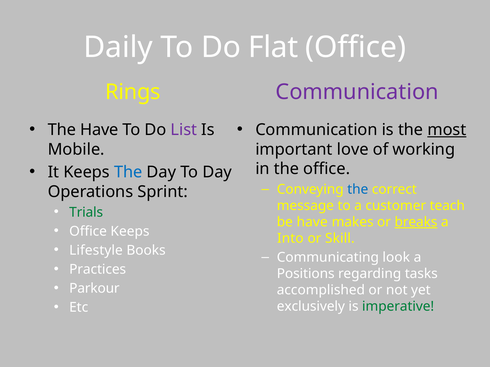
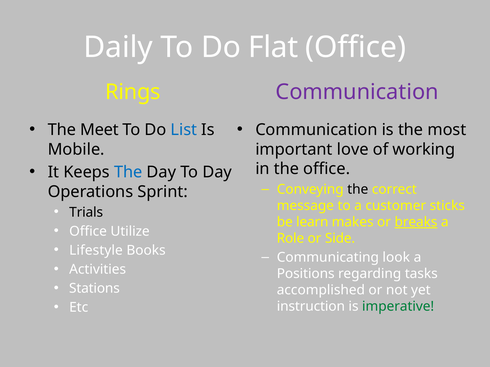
The Have: Have -> Meet
List colour: purple -> blue
most underline: present -> none
the at (358, 190) colour: blue -> black
teach: teach -> sticks
Trials colour: green -> black
be have: have -> learn
Office Keeps: Keeps -> Utilize
Into: Into -> Role
Skill: Skill -> Side
Practices: Practices -> Activities
Parkour: Parkour -> Stations
exclusively: exclusively -> instruction
